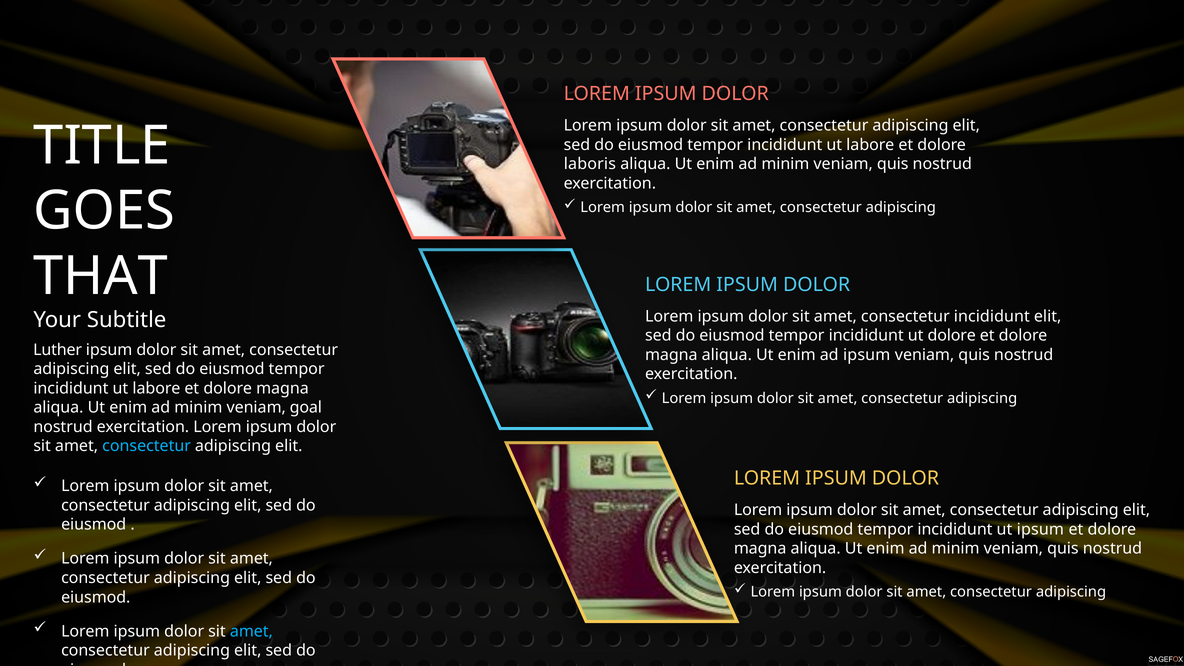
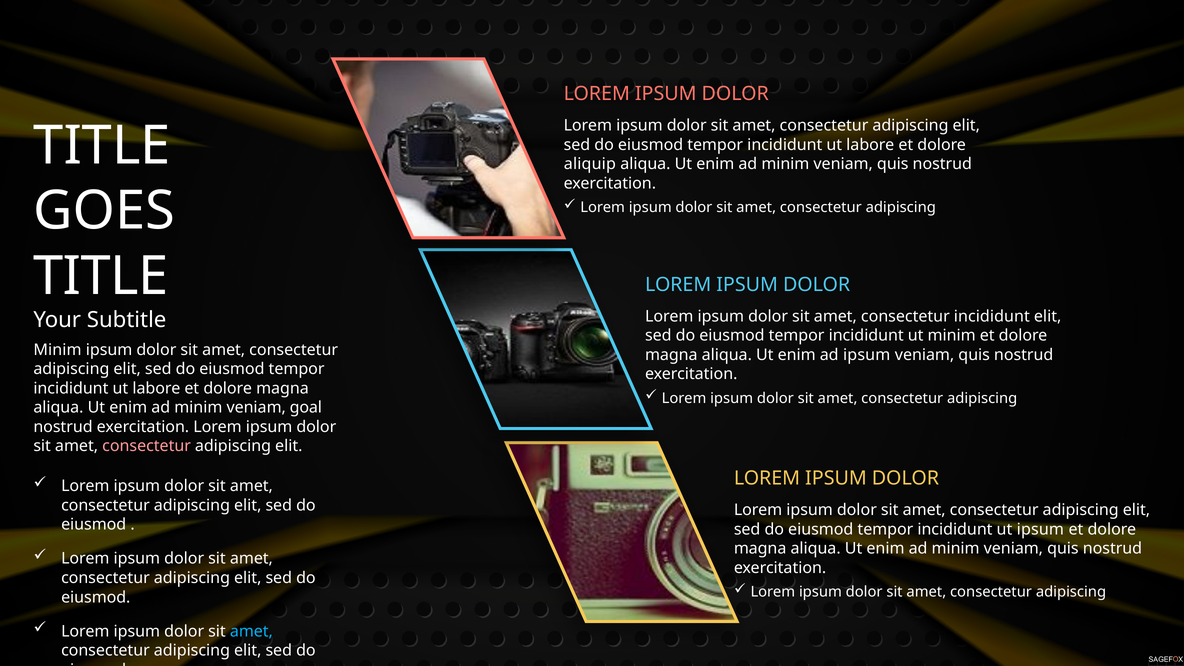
laboris: laboris -> aliquip
THAT at (101, 276): THAT -> TITLE
ut dolore: dolore -> minim
Luther at (58, 350): Luther -> Minim
consectetur at (147, 446) colour: light blue -> pink
